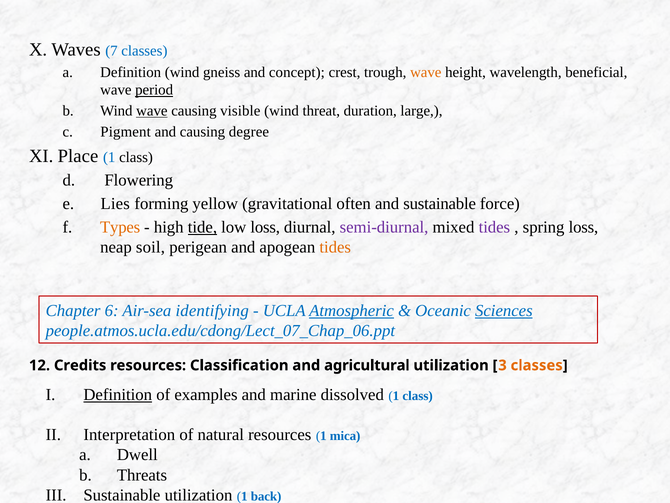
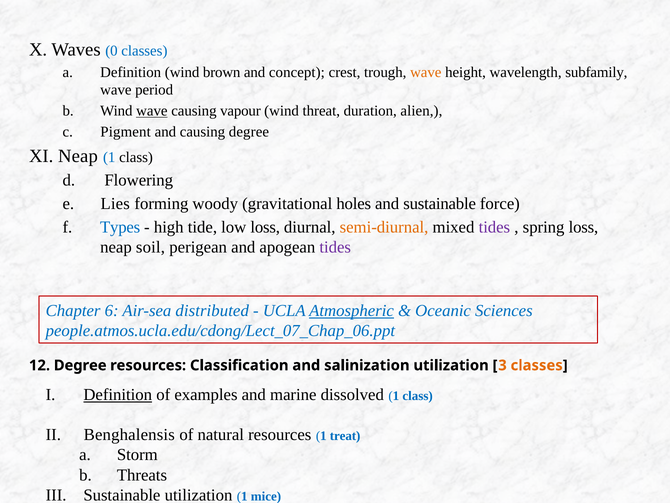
7: 7 -> 0
gneiss: gneiss -> brown
beneficial: beneficial -> subfamily
period underline: present -> none
visible: visible -> vapour
large: large -> alien
XI Place: Place -> Neap
yellow: yellow -> woody
often: often -> holes
Types colour: orange -> blue
tide underline: present -> none
semi-diurnal colour: purple -> orange
tides at (335, 247) colour: orange -> purple
identifying: identifying -> distributed
Sciences underline: present -> none
12 Credits: Credits -> Degree
agricultural: agricultural -> salinization
Interpretation: Interpretation -> Benghalensis
mica: mica -> treat
Dwell: Dwell -> Storm
back: back -> mice
